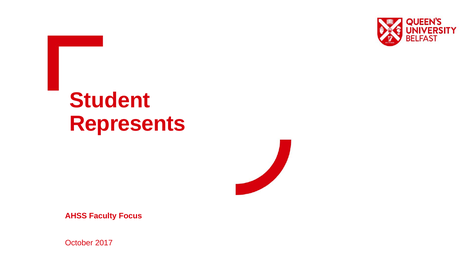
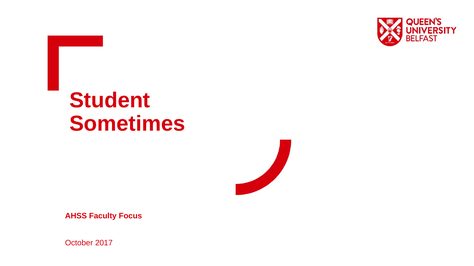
Represents: Represents -> Sometimes
